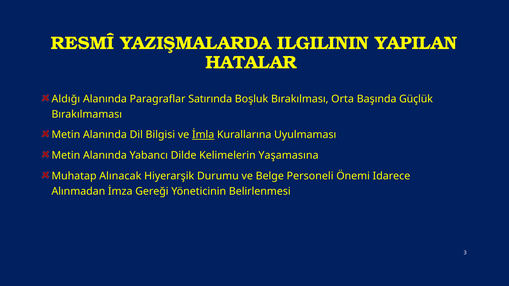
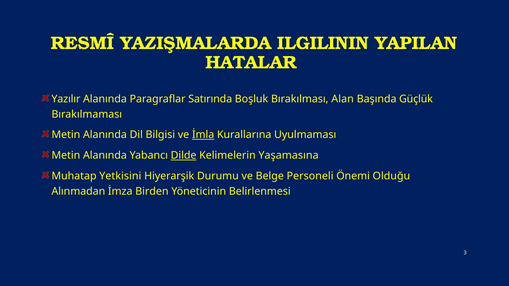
Aldığı: Aldığı -> Yazılır
Orta: Orta -> Alan
Dilde underline: none -> present
Alınacak: Alınacak -> Yetkisini
Idarece: Idarece -> Olduğu
Gereği: Gereği -> Birden
